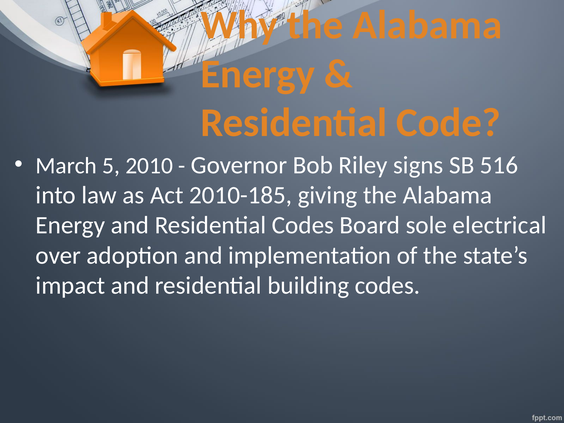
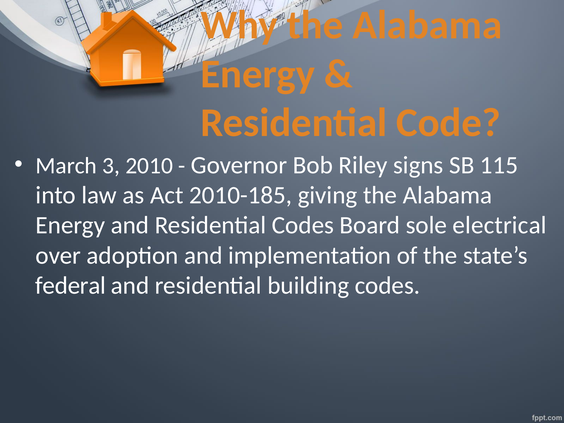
5: 5 -> 3
516: 516 -> 115
impact: impact -> federal
